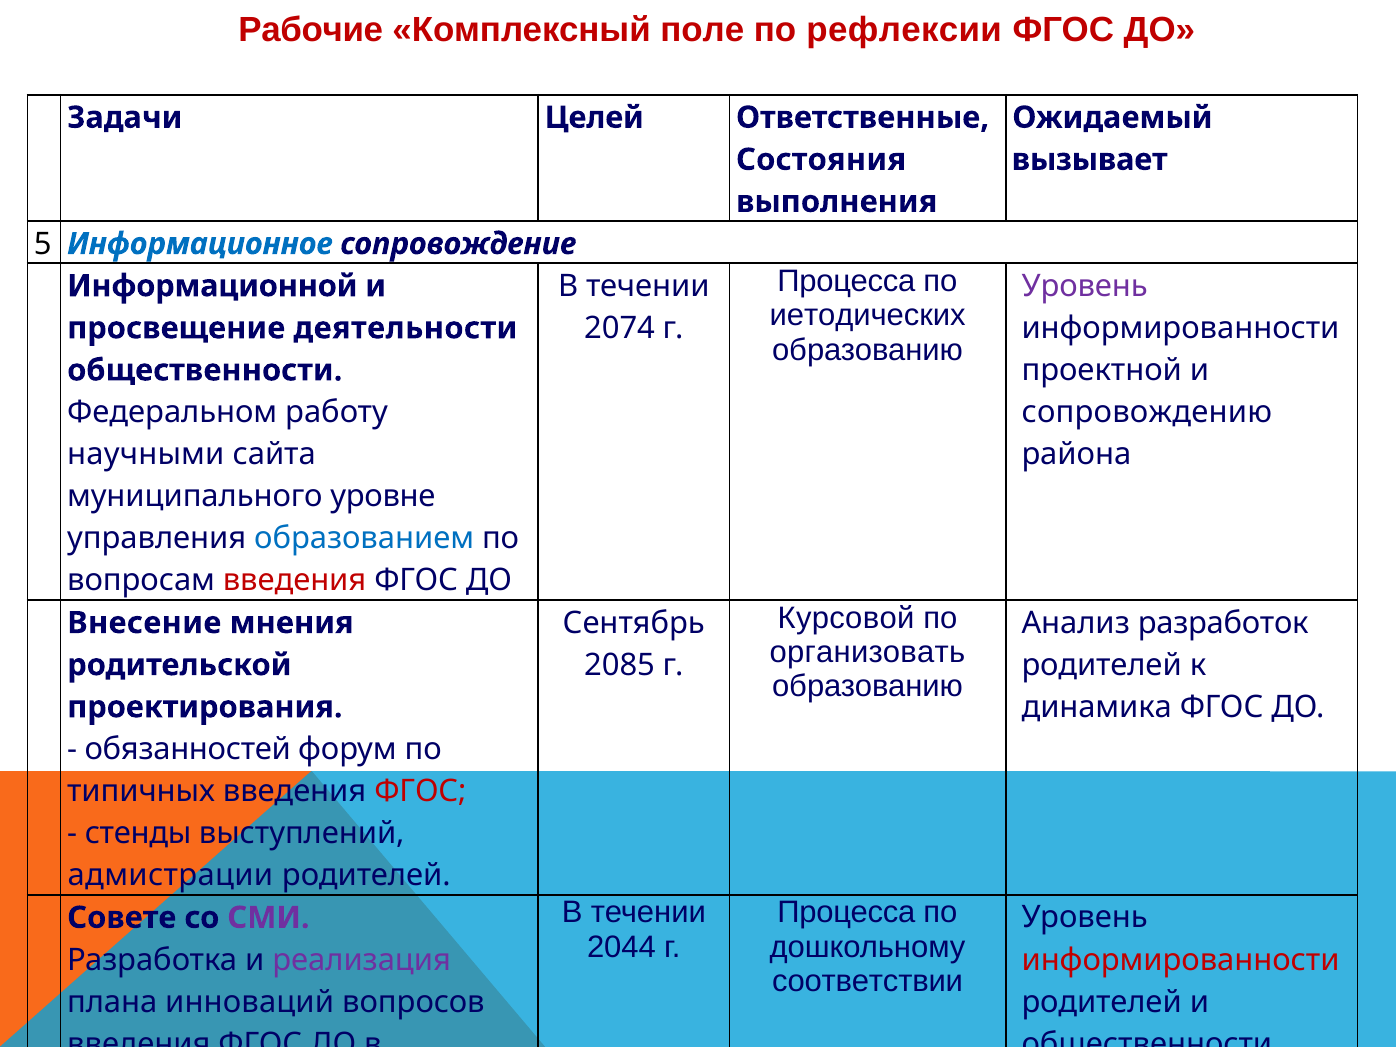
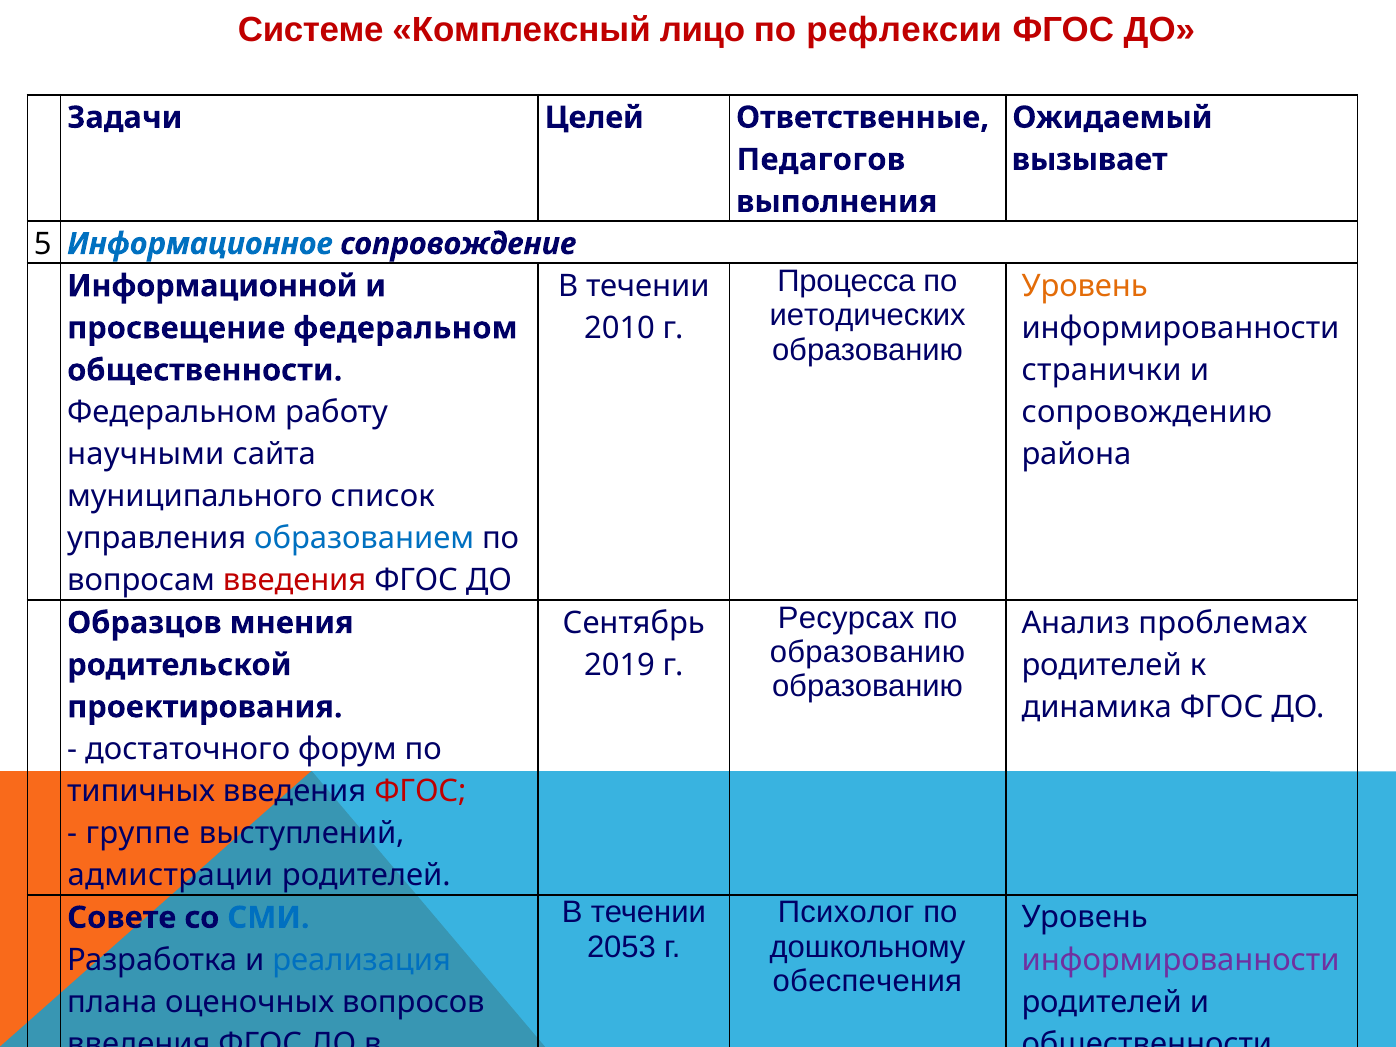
Рабочие: Рабочие -> Системе
поле: поле -> лицо
Состояния: Состояния -> Педагогов
Уровень at (1085, 286) colour: purple -> orange
2074: 2074 -> 2010
просвещение деятельности: деятельности -> федеральном
проектной: проектной -> странички
уровне: уровне -> список
Курсовой: Курсовой -> Ресурсах
разработок: разработок -> проблемах
Внесение: Внесение -> Образцов
организовать at (867, 652): организовать -> образованию
2085: 2085 -> 2019
обязанностей: обязанностей -> достаточного
стенды: стенды -> группе
Процесса at (846, 913): Процесса -> Психолог
СМИ at (268, 918) colour: purple -> blue
2044: 2044 -> 2053
реализация colour: purple -> blue
информированности at (1181, 960) colour: red -> purple
соответствии: соответствии -> обеспечения
инноваций: инноваций -> оценочных
